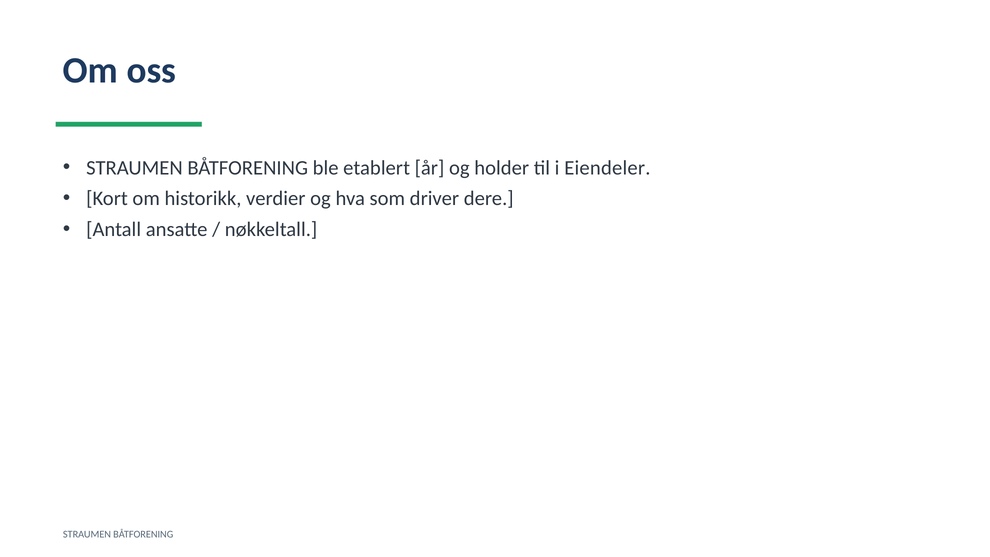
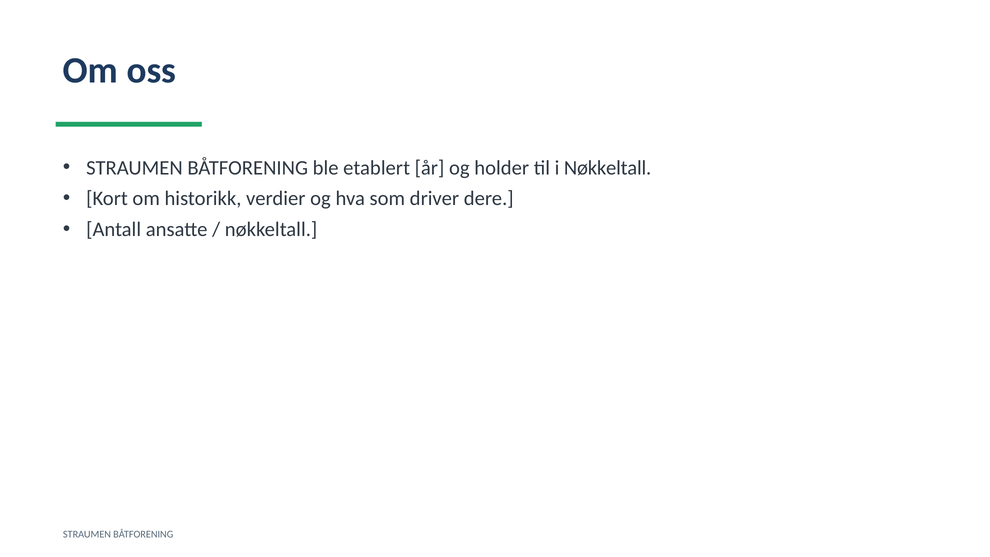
i Eiendeler: Eiendeler -> Nøkkeltall
